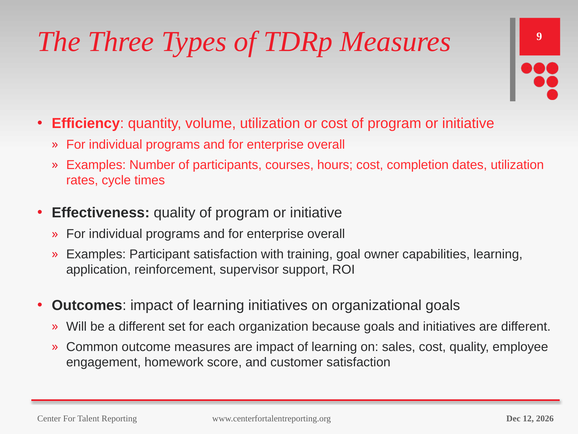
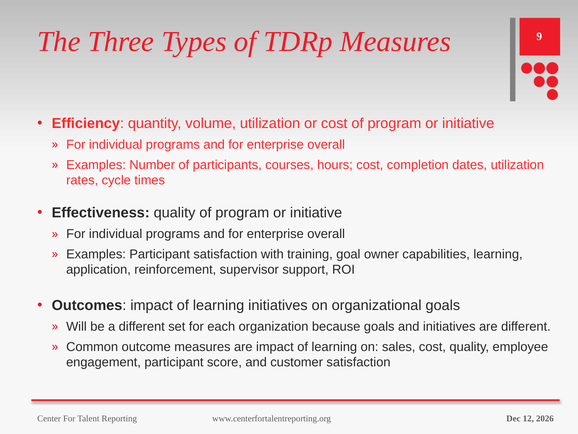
engagement homework: homework -> participant
